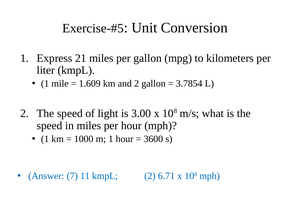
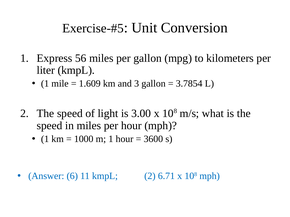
21: 21 -> 56
and 2: 2 -> 3
7: 7 -> 6
